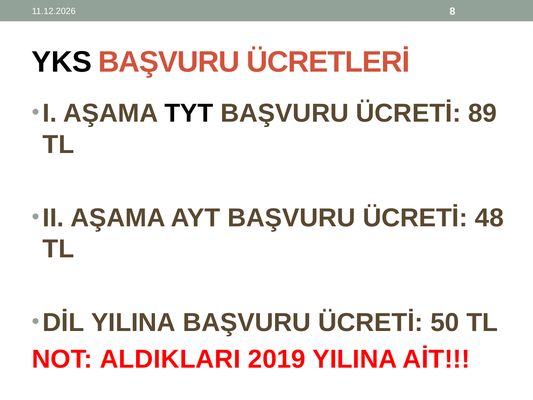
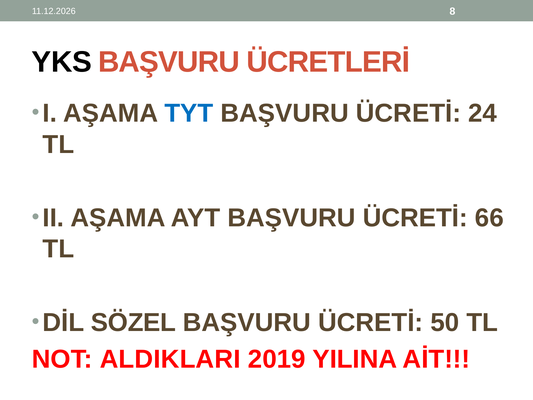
TYT colour: black -> blue
89: 89 -> 24
48: 48 -> 66
DİL YILINA: YILINA -> SÖZEL
